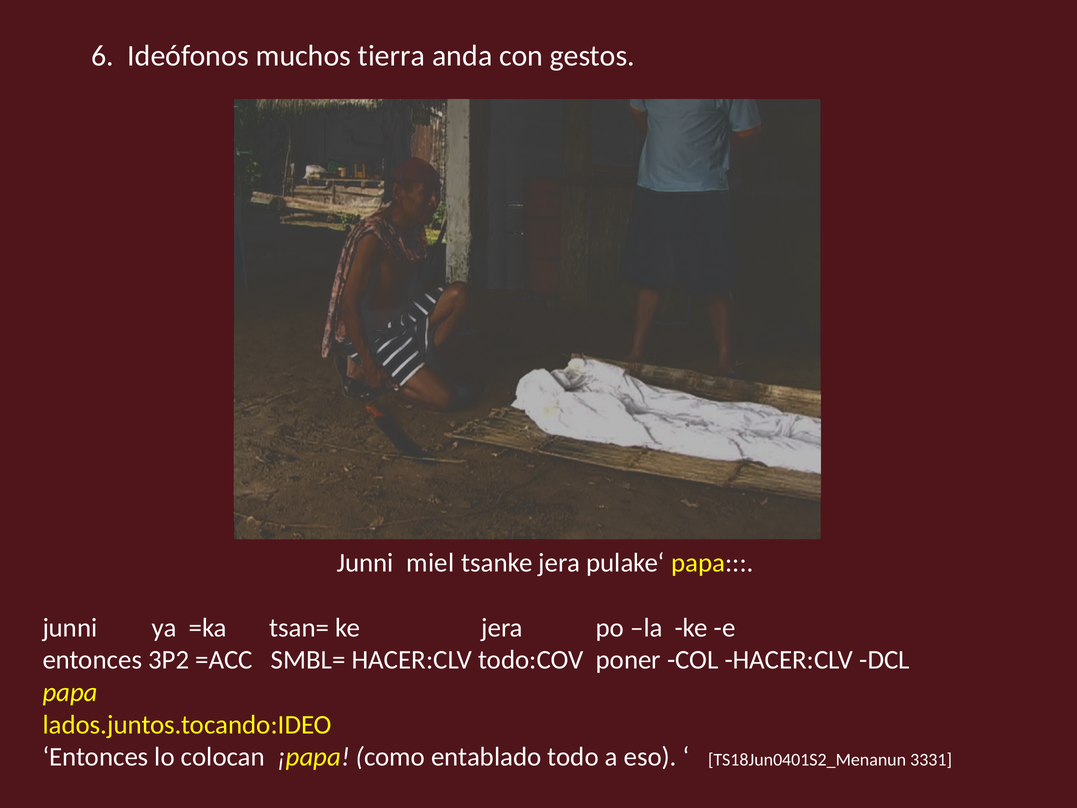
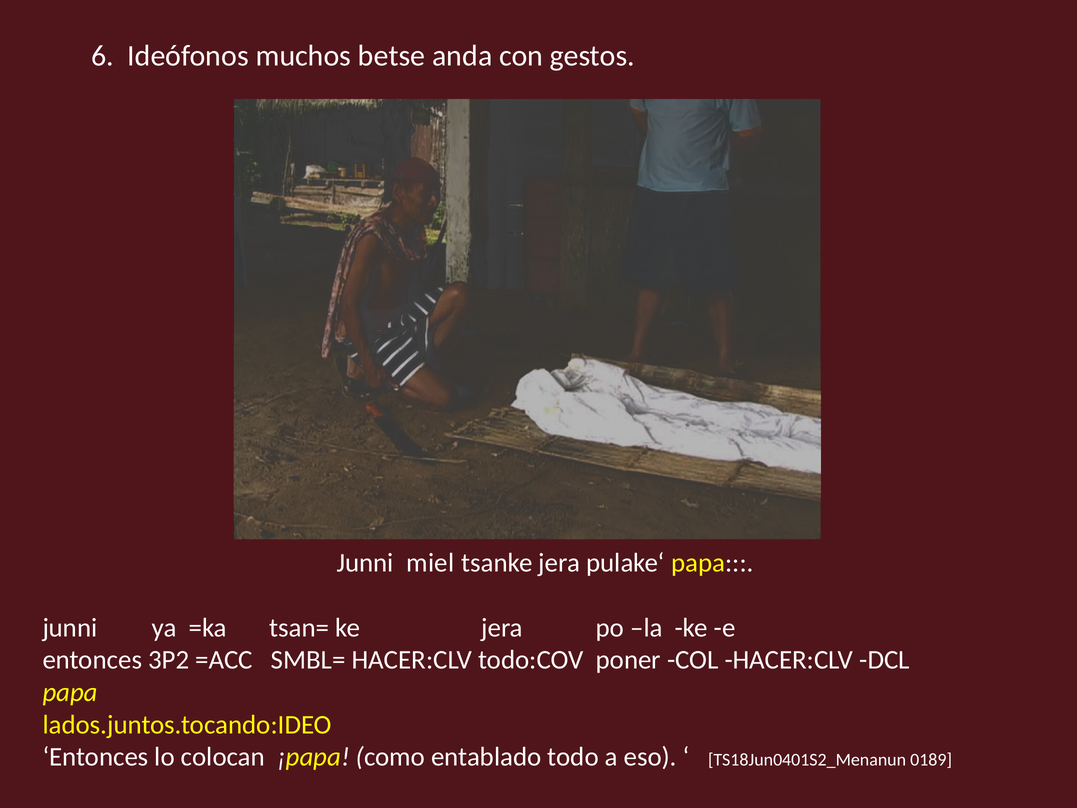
tierra: tierra -> betse
3331: 3331 -> 0189
